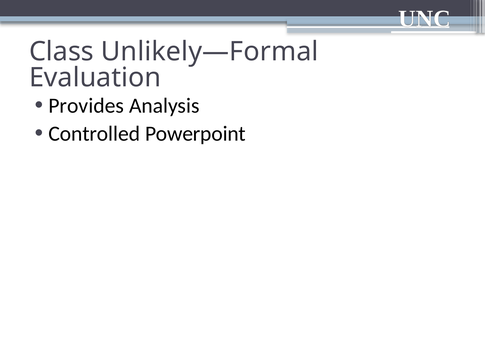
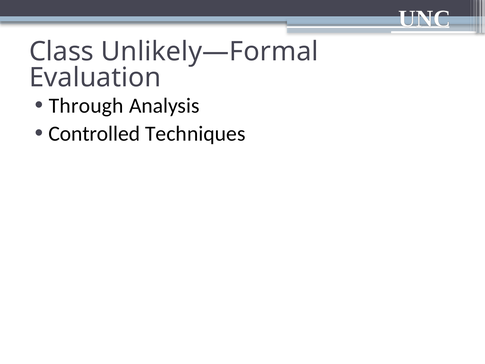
Provides: Provides -> Through
Powerpoint: Powerpoint -> Techniques
